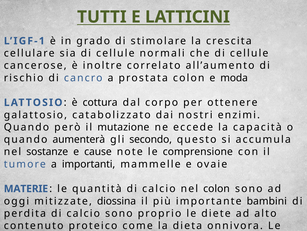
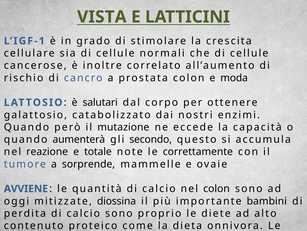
TUTTI: TUTTI -> VISTA
cottura: cottura -> salutari
sostanze: sostanze -> reazione
cause: cause -> totale
comprensione: comprensione -> correttamente
importanti: importanti -> sorprende
MATERIE: MATERIE -> AVVIENE
